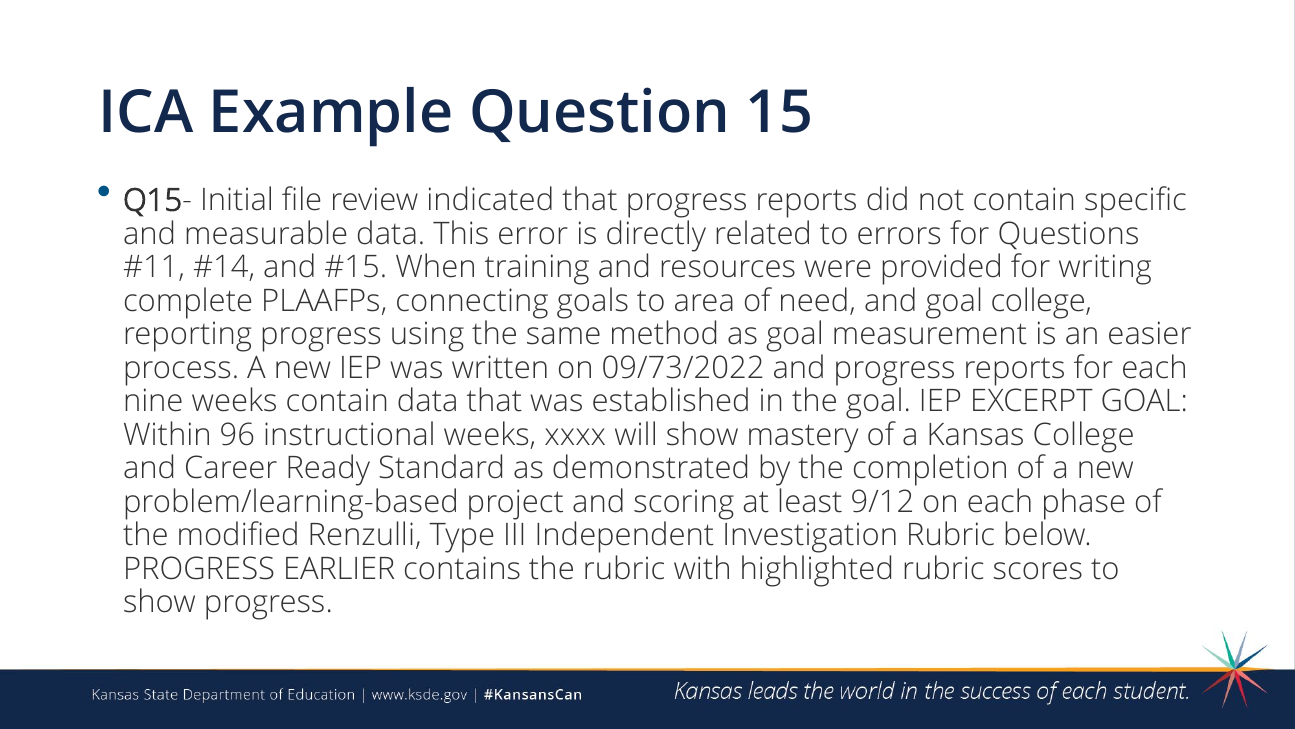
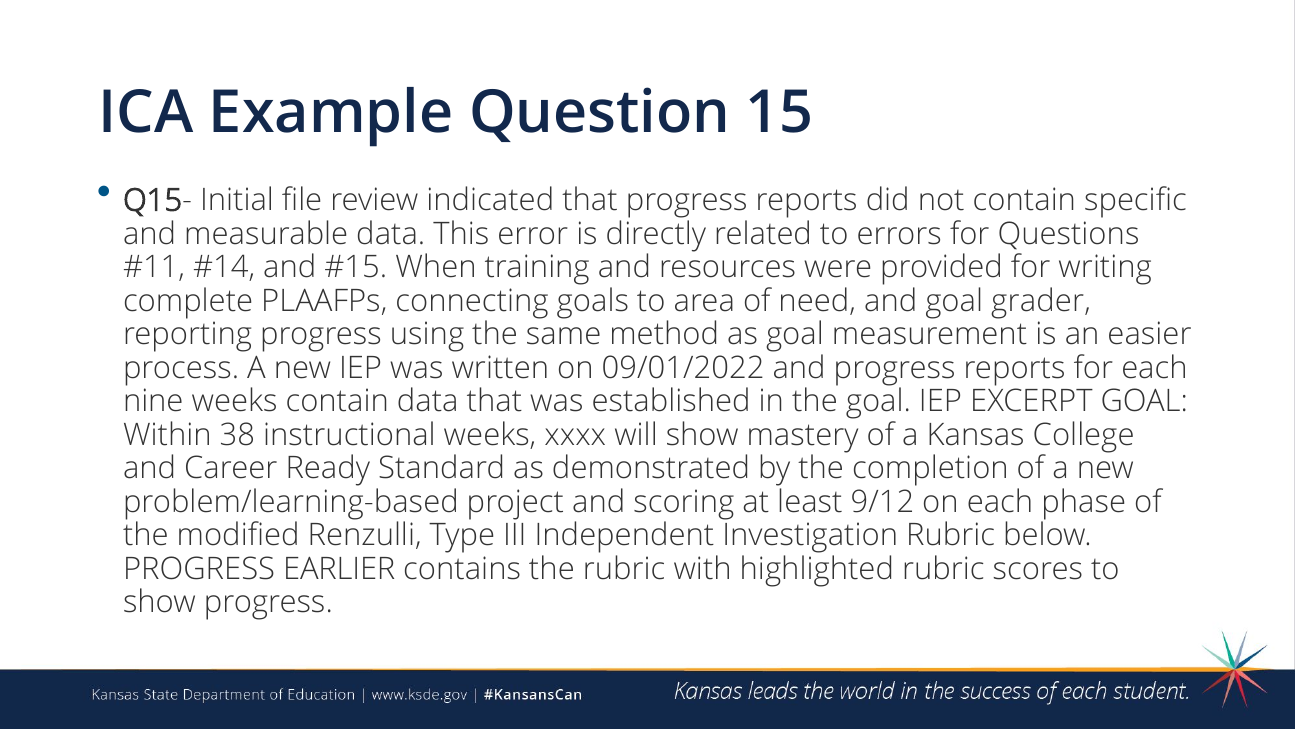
goal college: college -> grader
09/73/2022: 09/73/2022 -> 09/01/2022
96: 96 -> 38
